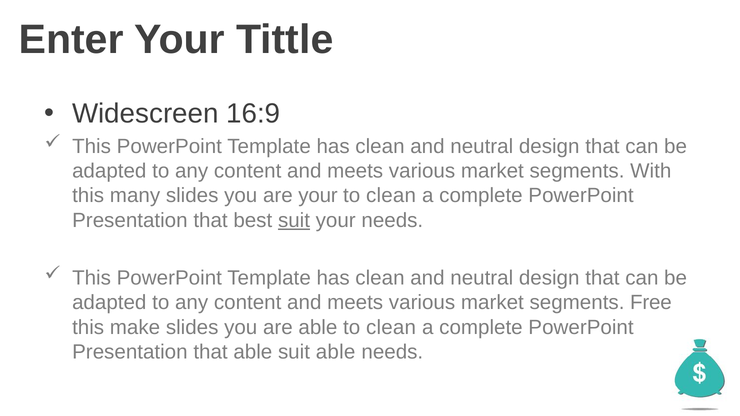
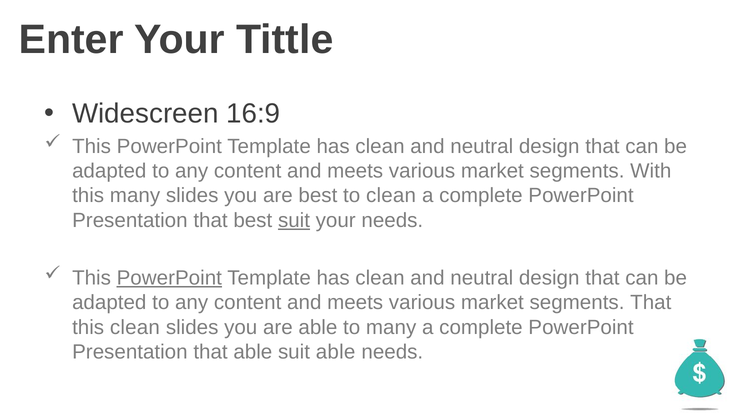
are your: your -> best
PowerPoint at (169, 278) underline: none -> present
segments Free: Free -> That
this make: make -> clean
able to clean: clean -> many
